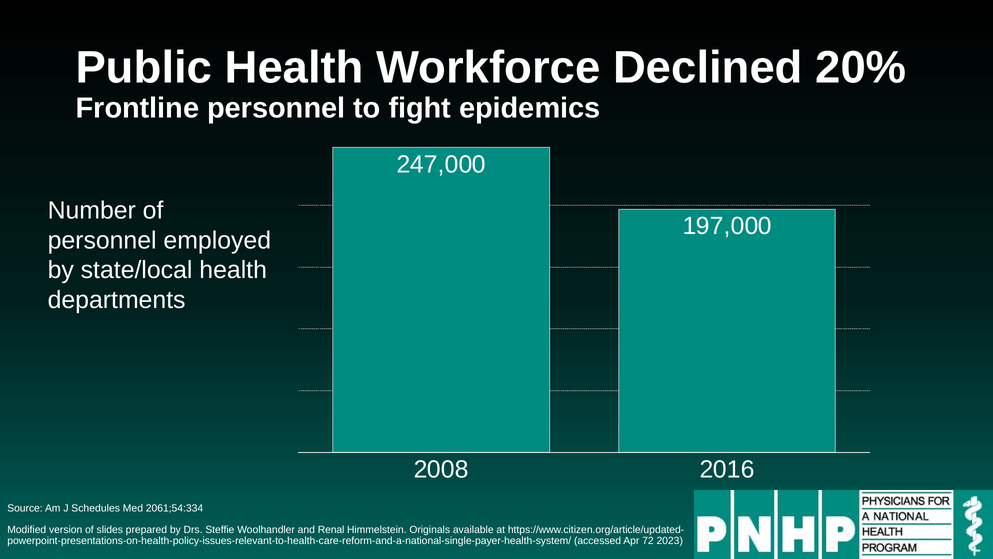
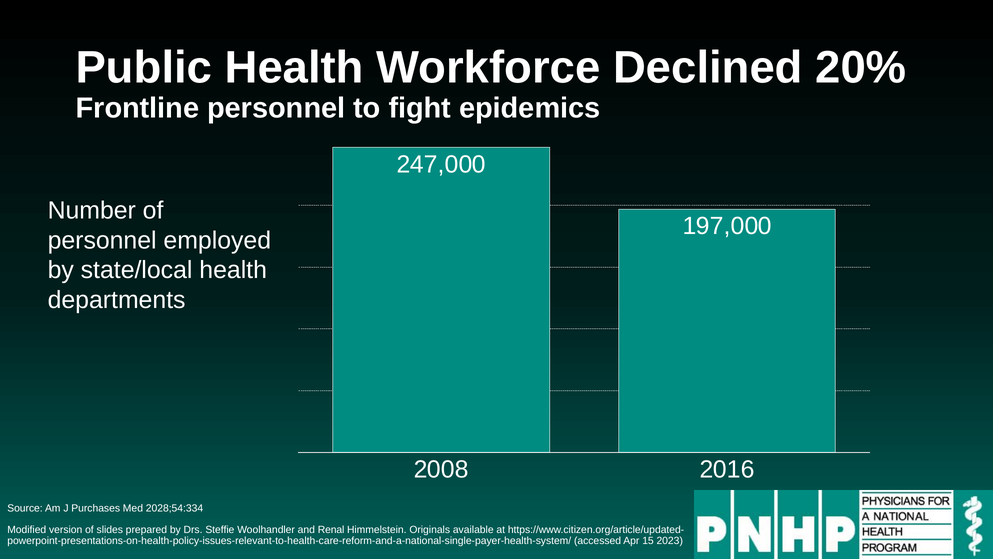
Schedules: Schedules -> Purchases
2061;54:334: 2061;54:334 -> 2028;54:334
72: 72 -> 15
